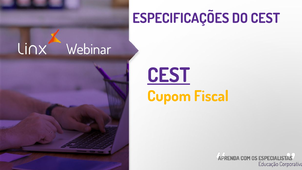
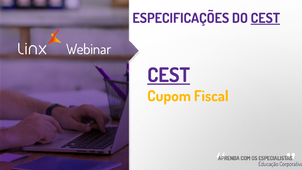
CEST at (265, 18) underline: none -> present
